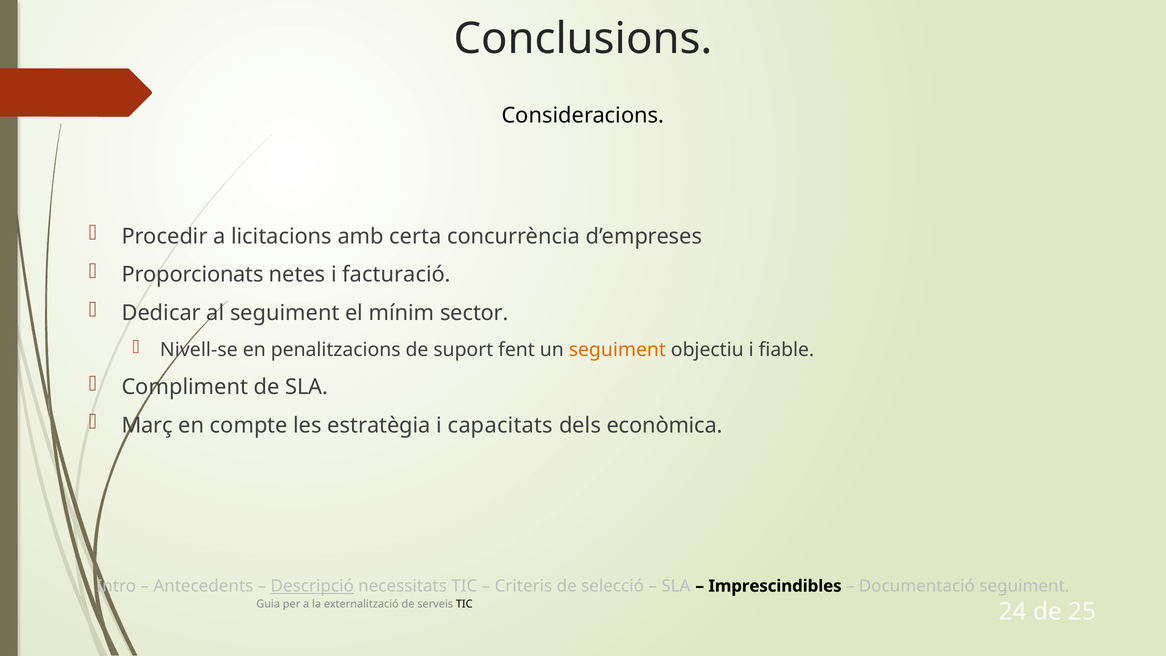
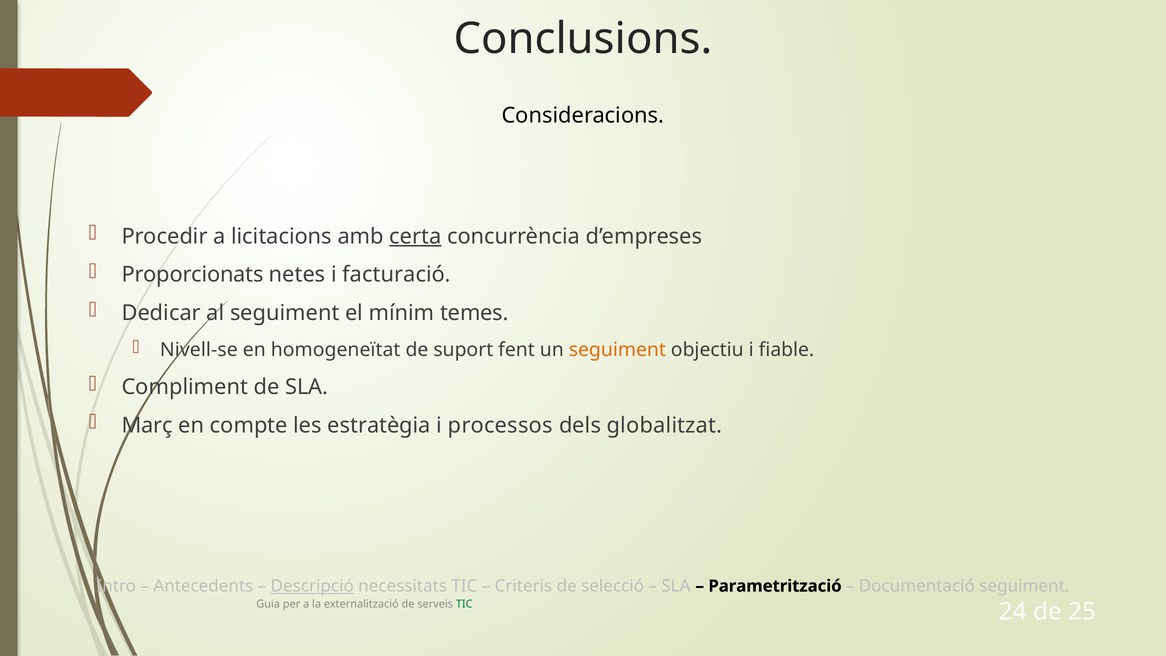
certa underline: none -> present
sector: sector -> temes
penalitzacions: penalitzacions -> homogeneïtat
capacitats: capacitats -> processos
econòmica: econòmica -> globalitzat
Imprescindibles: Imprescindibles -> Parametrització
TIC at (464, 604) colour: black -> green
